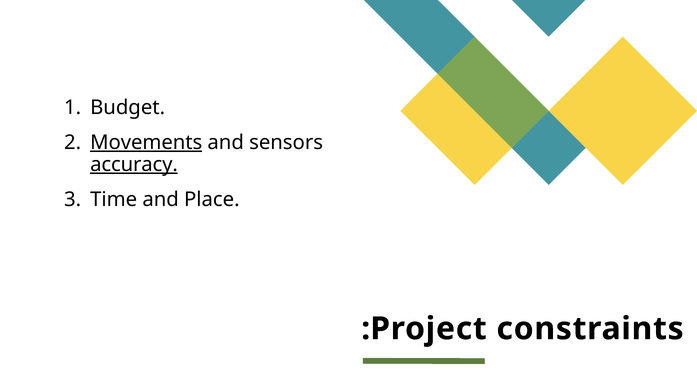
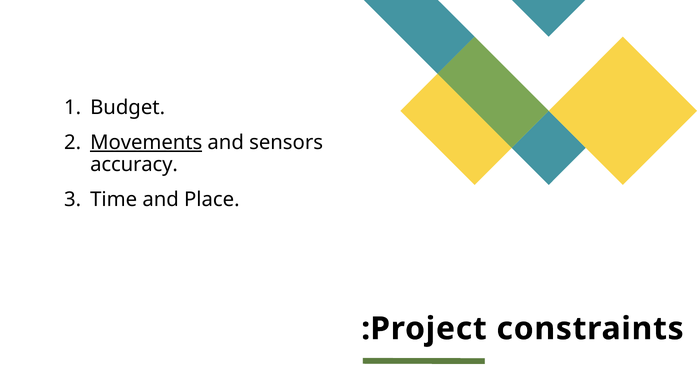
accuracy underline: present -> none
